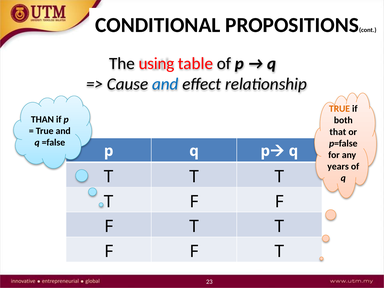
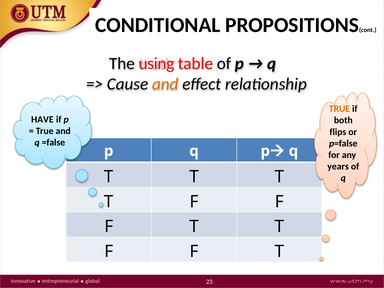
and at (165, 84) colour: blue -> orange
THAN: THAN -> HAVE
that: that -> flips
